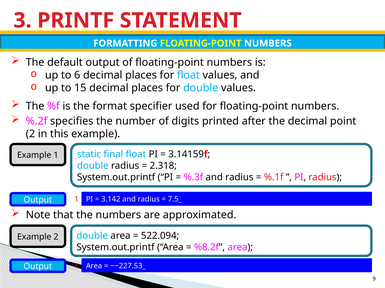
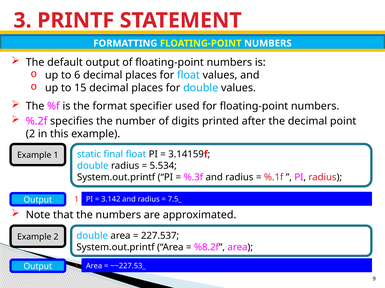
2.318: 2.318 -> 5.534
522.094: 522.094 -> 227.537
